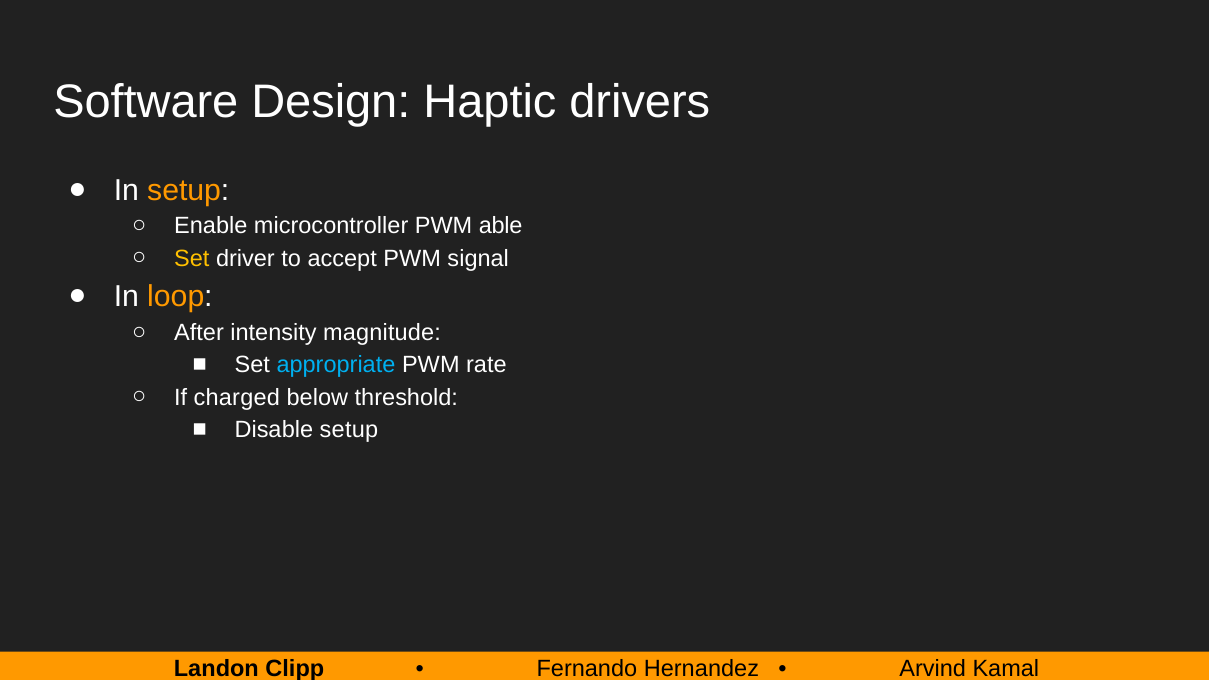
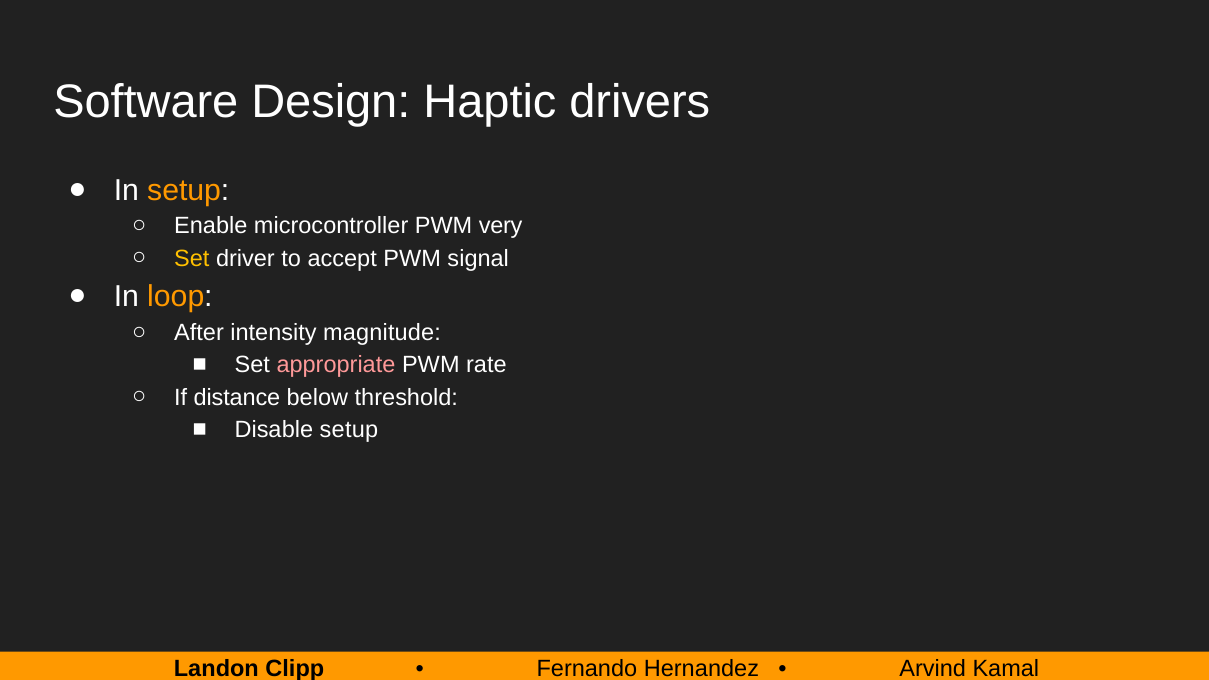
able: able -> very
appropriate colour: light blue -> pink
charged: charged -> distance
